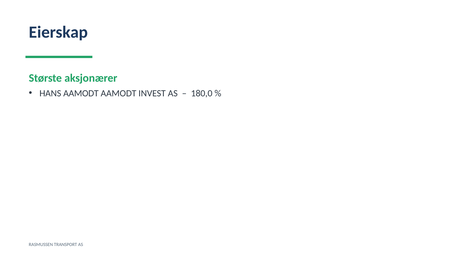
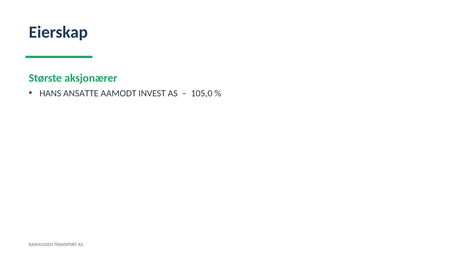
HANS AAMODT: AAMODT -> ANSATTE
180,0: 180,0 -> 105,0
